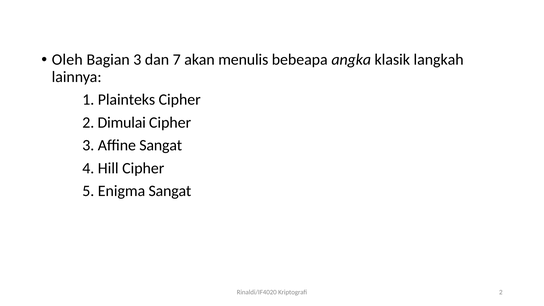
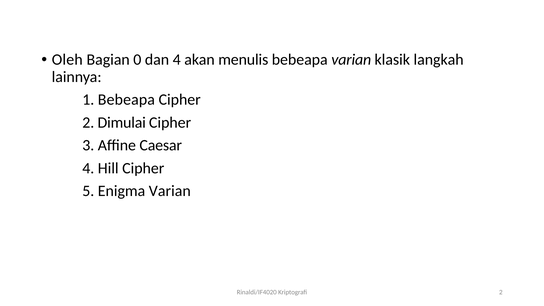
Bagian 3: 3 -> 0
dan 7: 7 -> 4
bebeapa angka: angka -> varian
1 Plainteks: Plainteks -> Bebeapa
Affine Sangat: Sangat -> Caesar
Enigma Sangat: Sangat -> Varian
